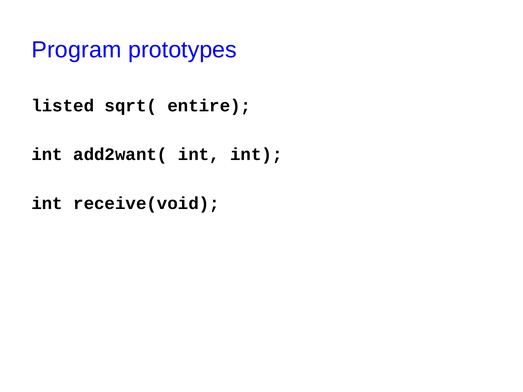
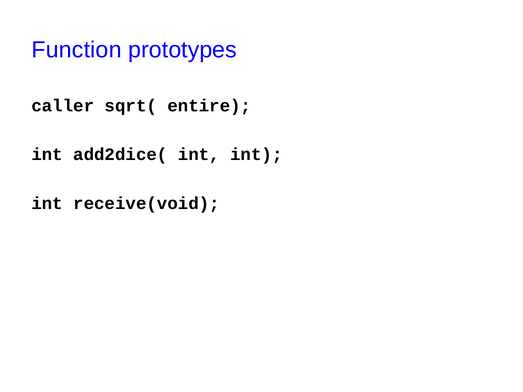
Program: Program -> Function
listed: listed -> caller
add2want(: add2want( -> add2dice(
